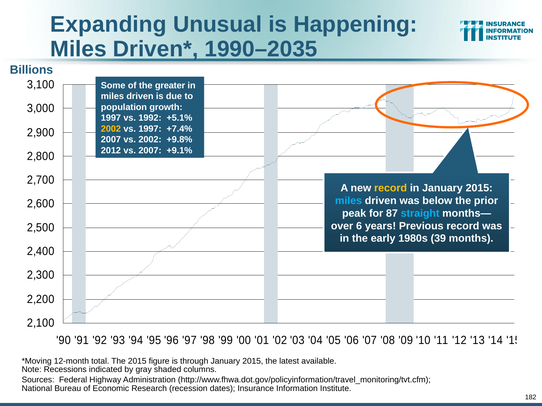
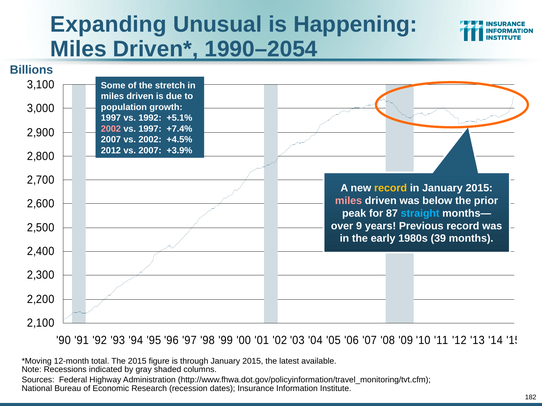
1990–2035: 1990–2035 -> 1990–2054
greater: greater -> stretch
2002 at (111, 129) colour: yellow -> pink
+9.8%: +9.8% -> +4.5%
+9.1%: +9.1% -> +3.9%
miles at (349, 201) colour: light blue -> pink
6: 6 -> 9
